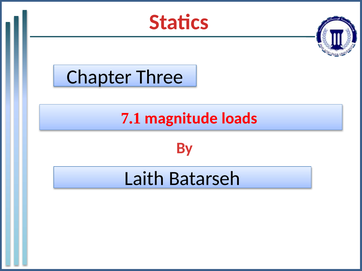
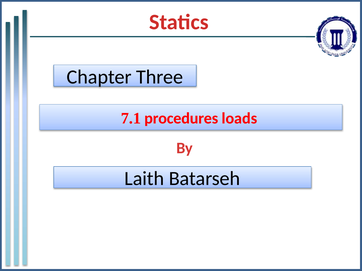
magnitude: magnitude -> procedures
